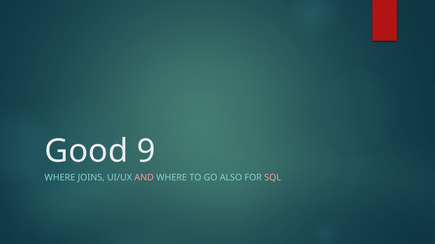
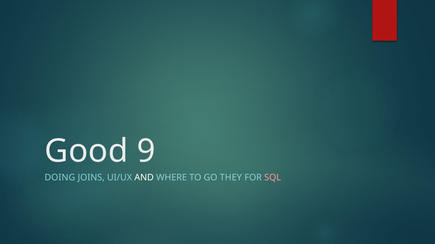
WHERE at (60, 178): WHERE -> DOING
AND colour: pink -> white
ALSO: ALSO -> THEY
